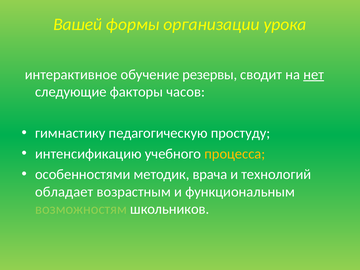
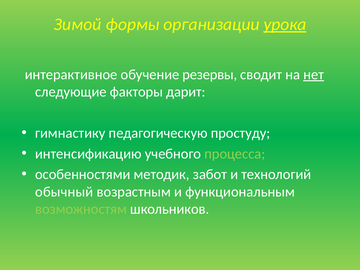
Вашей: Вашей -> Зимой
урока underline: none -> present
часов: часов -> дарит
процесса colour: yellow -> light green
врача: врача -> забот
обладает: обладает -> обычный
